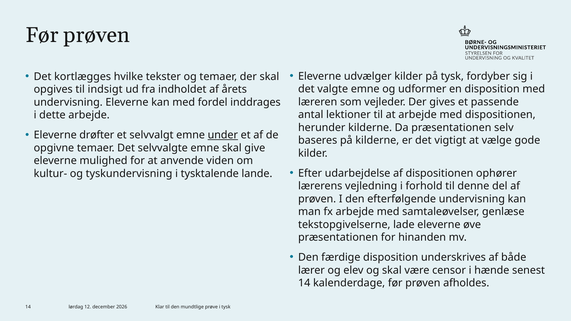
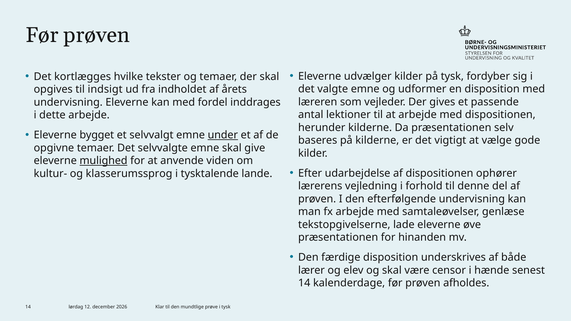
drøfter: drøfter -> bygget
mulighed underline: none -> present
tyskundervisning: tyskundervisning -> klasserumssprog
